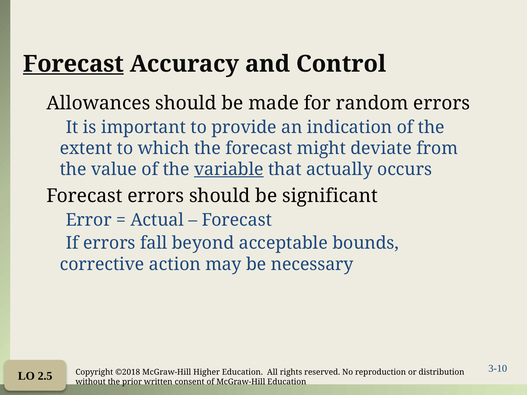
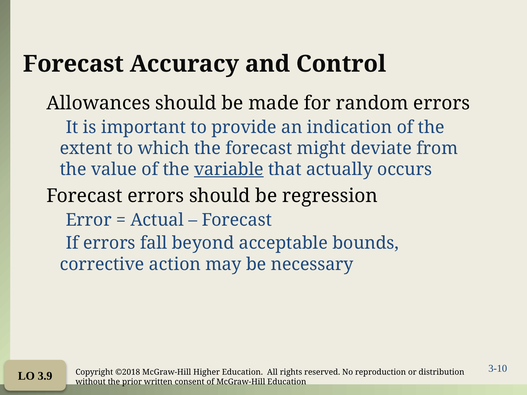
Forecast at (73, 64) underline: present -> none
significant: significant -> regression
2.5: 2.5 -> 3.9
